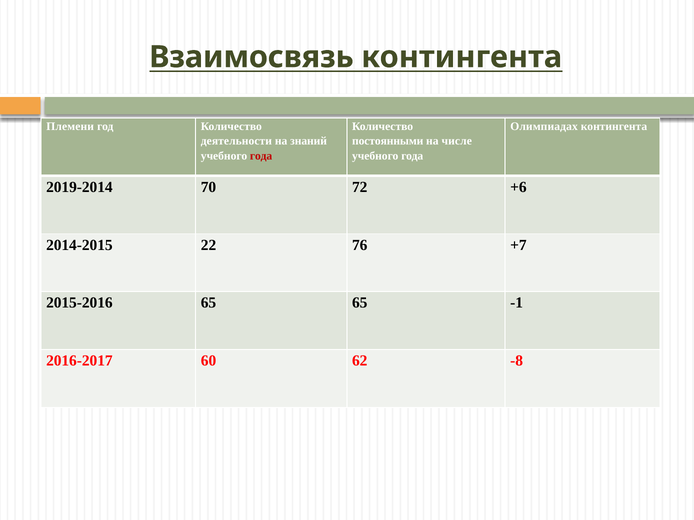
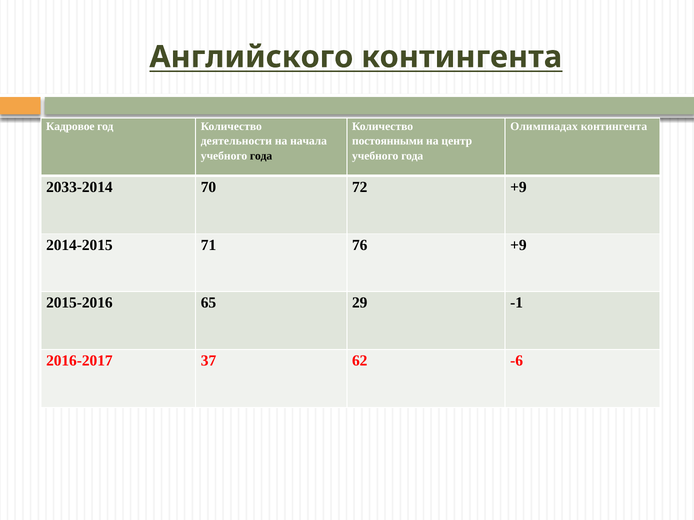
Взаимосвязь: Взаимосвязь -> Английского
Племени: Племени -> Кадровое
знаний: знаний -> начала
числе: числе -> центр
года at (261, 156) colour: red -> black
2019-2014: 2019-2014 -> 2033-2014
72 +6: +6 -> +9
22: 22 -> 71
76 +7: +7 -> +9
65 65: 65 -> 29
60: 60 -> 37
-8: -8 -> -6
